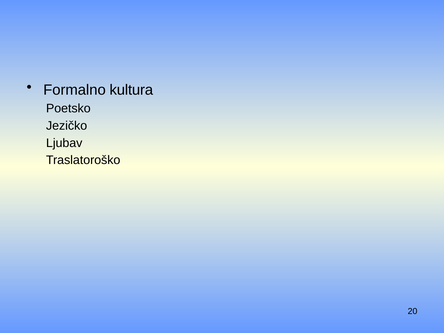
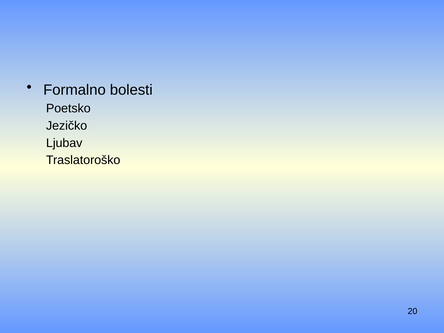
kultura: kultura -> bolesti
